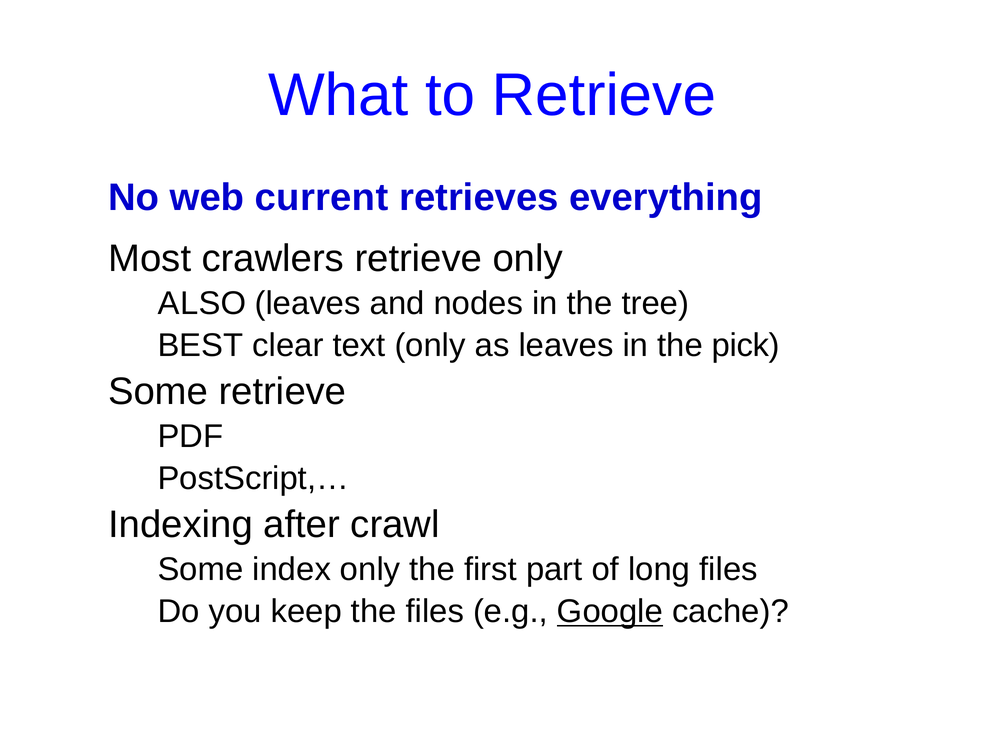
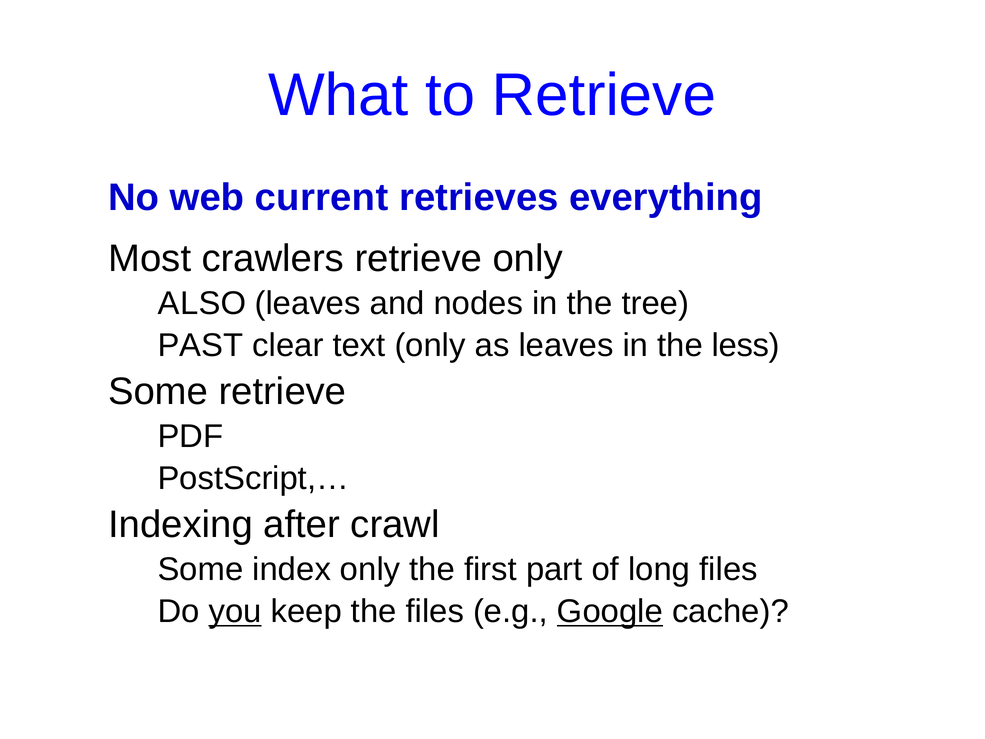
BEST: BEST -> PAST
pick: pick -> less
you underline: none -> present
